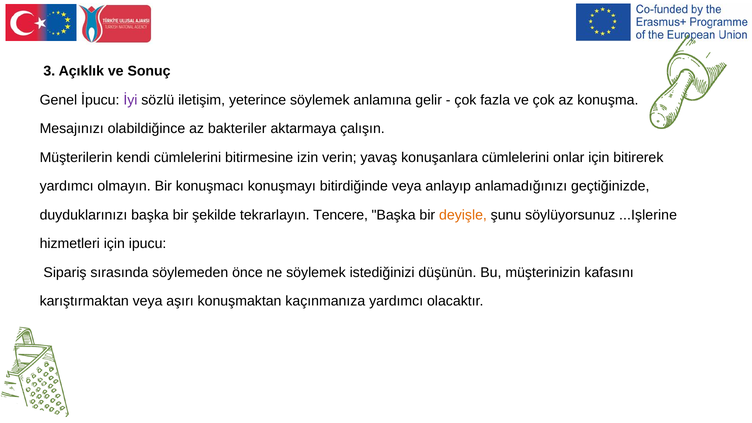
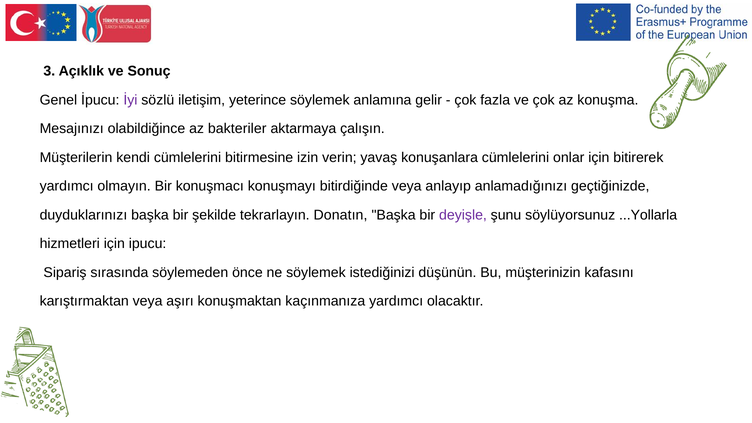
Tencere: Tencere -> Donatın
deyişle colour: orange -> purple
...Işlerine: ...Işlerine -> ...Yollarla
